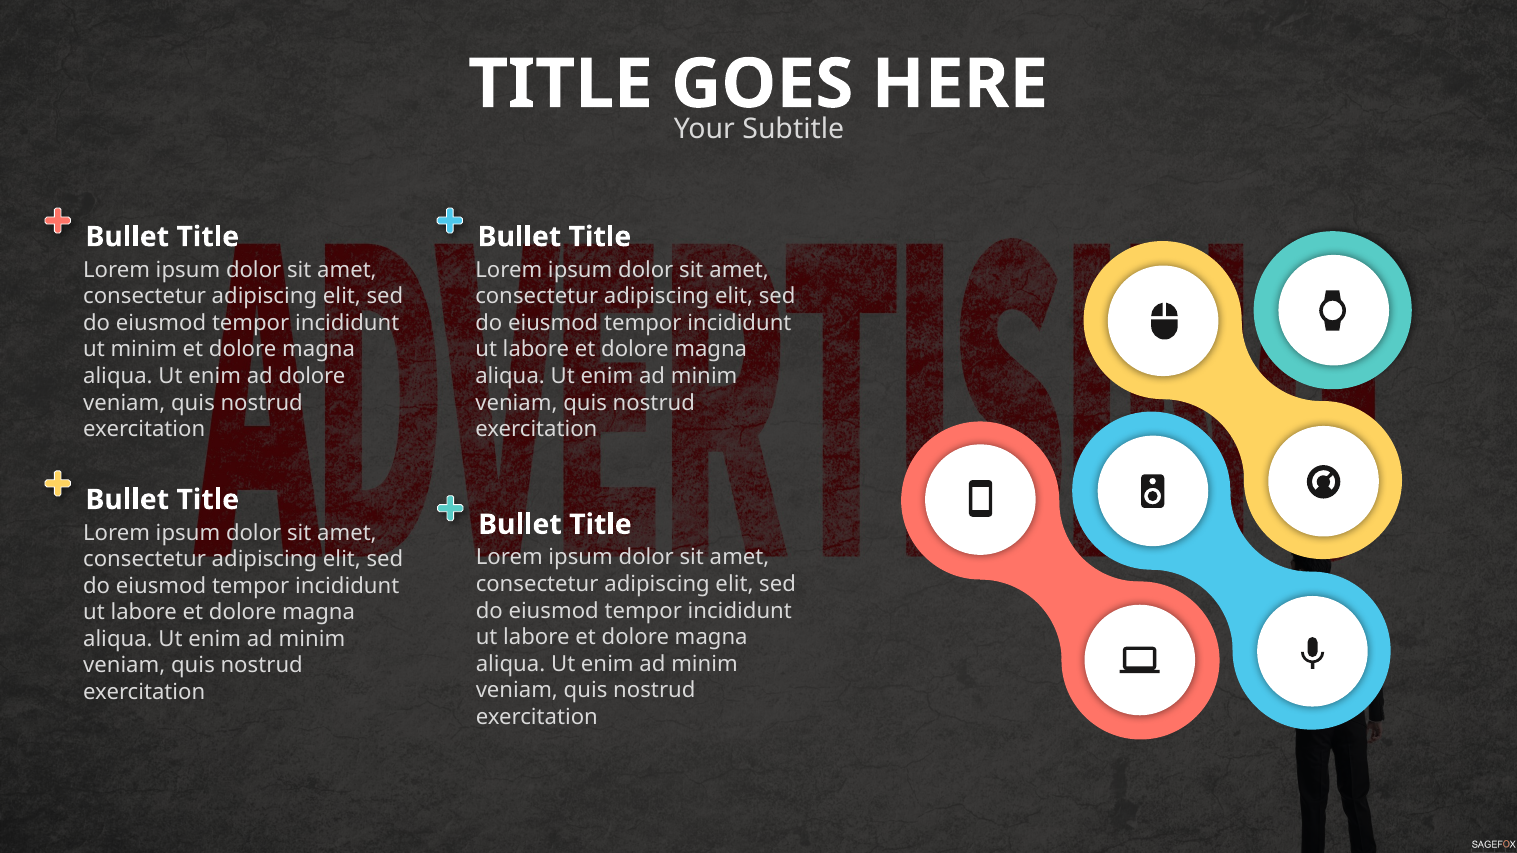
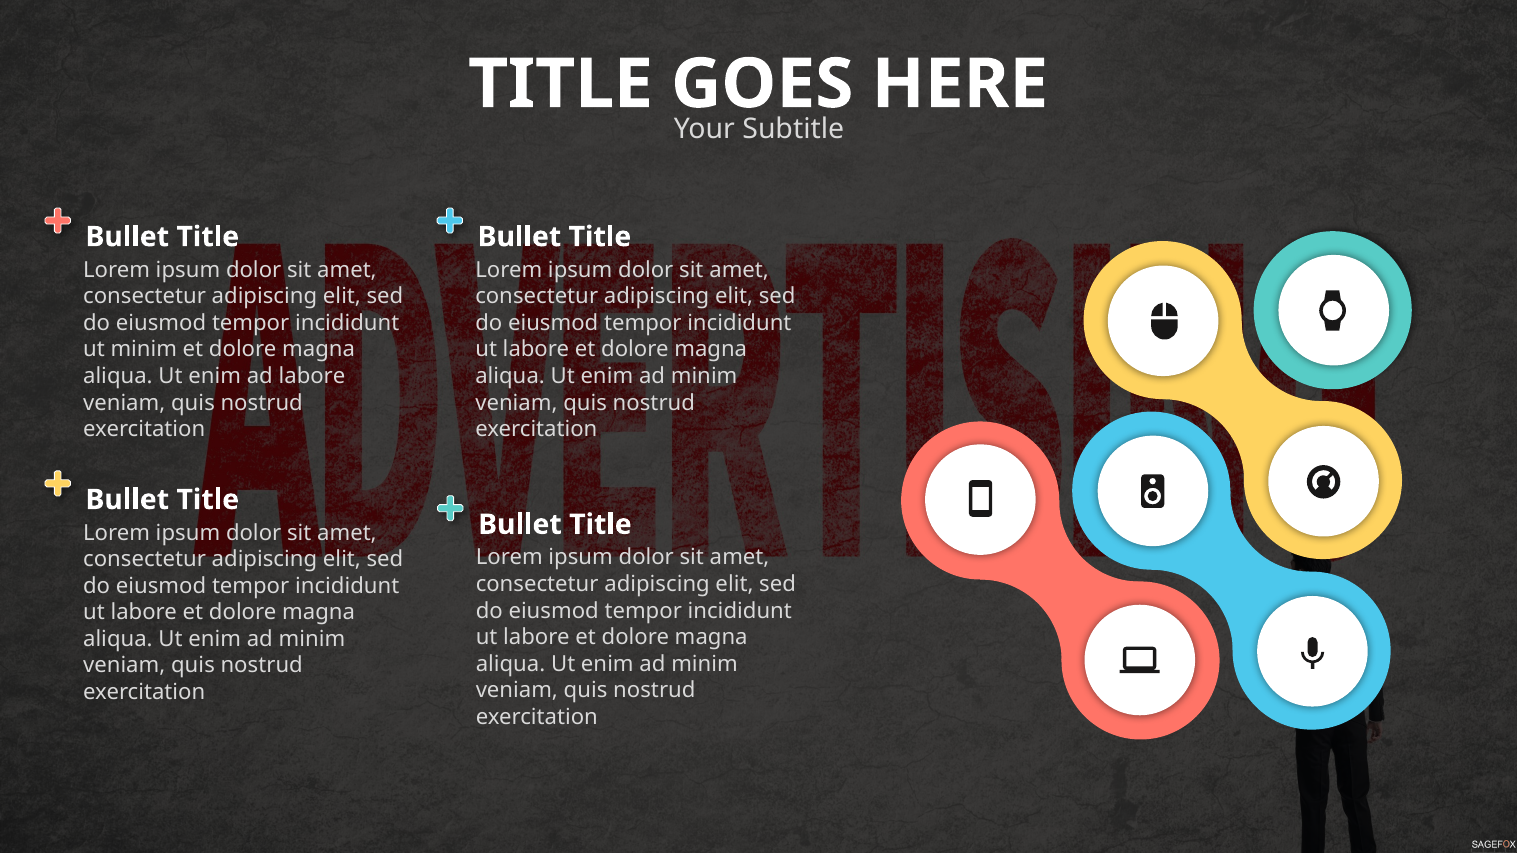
ad dolore: dolore -> labore
